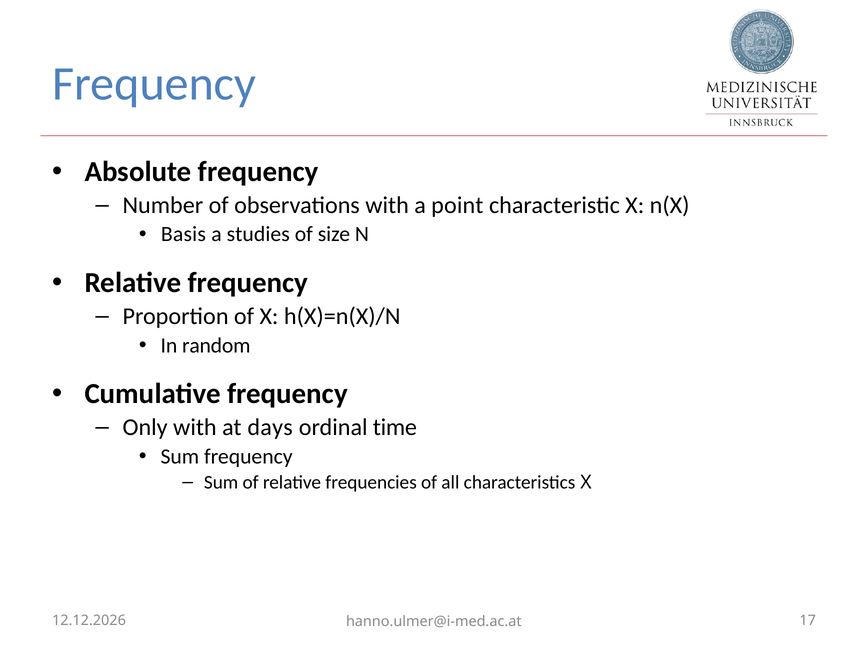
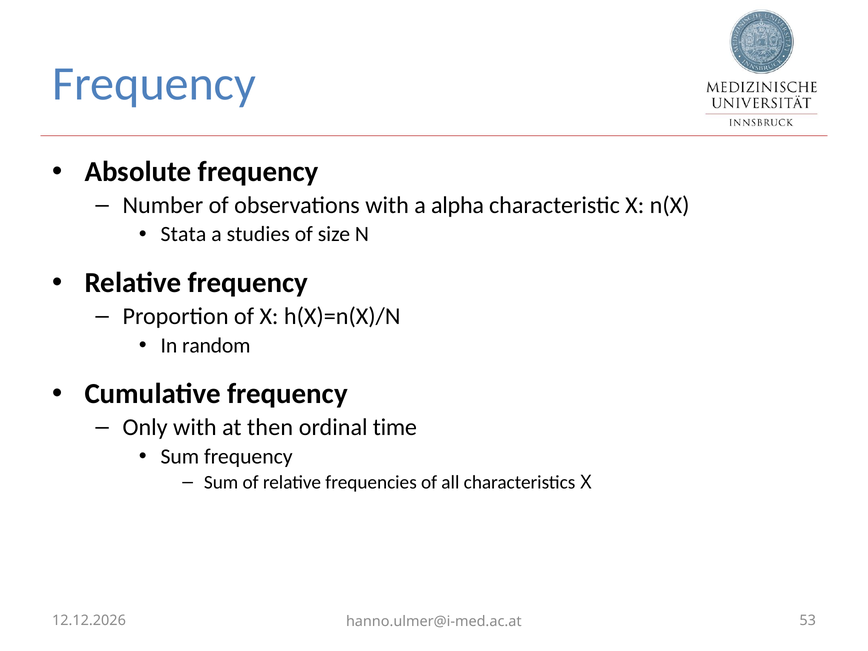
point: point -> alpha
Basis: Basis -> Stata
days: days -> then
17: 17 -> 53
